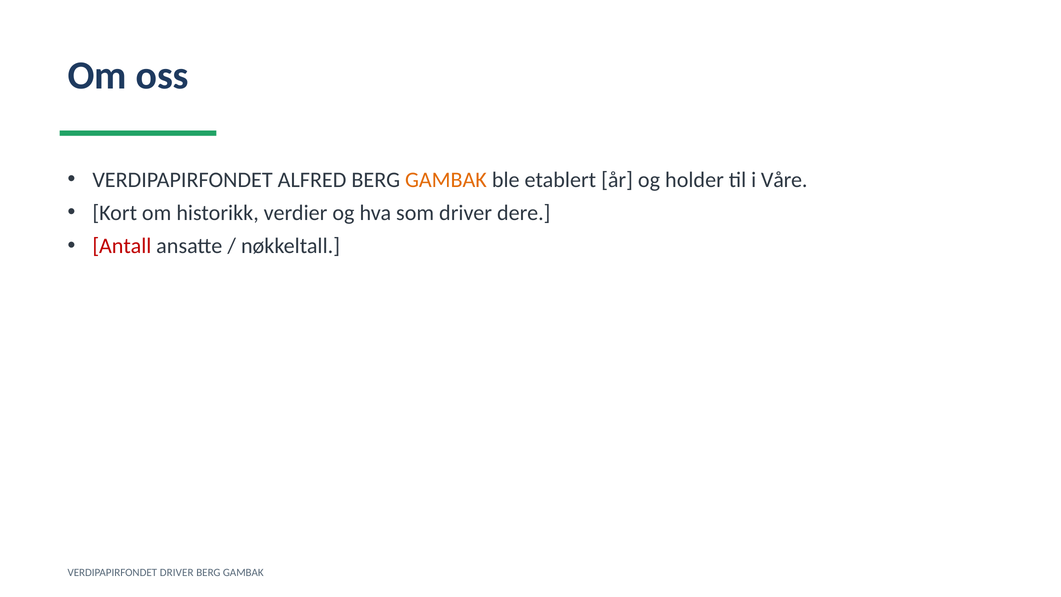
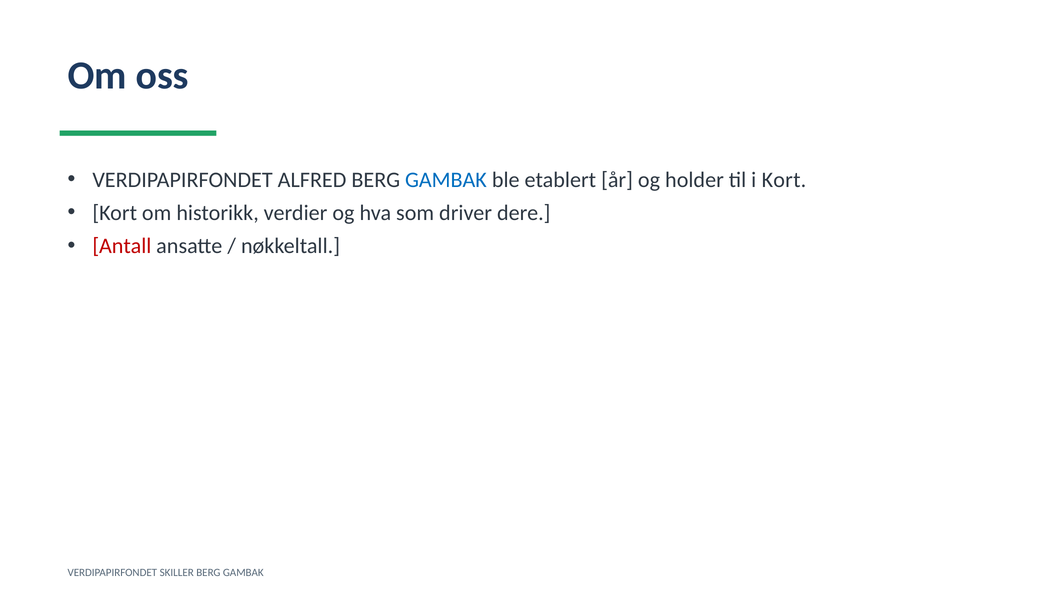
GAMBAK at (446, 180) colour: orange -> blue
i Våre: Våre -> Kort
VERDIPAPIRFONDET DRIVER: DRIVER -> SKILLER
